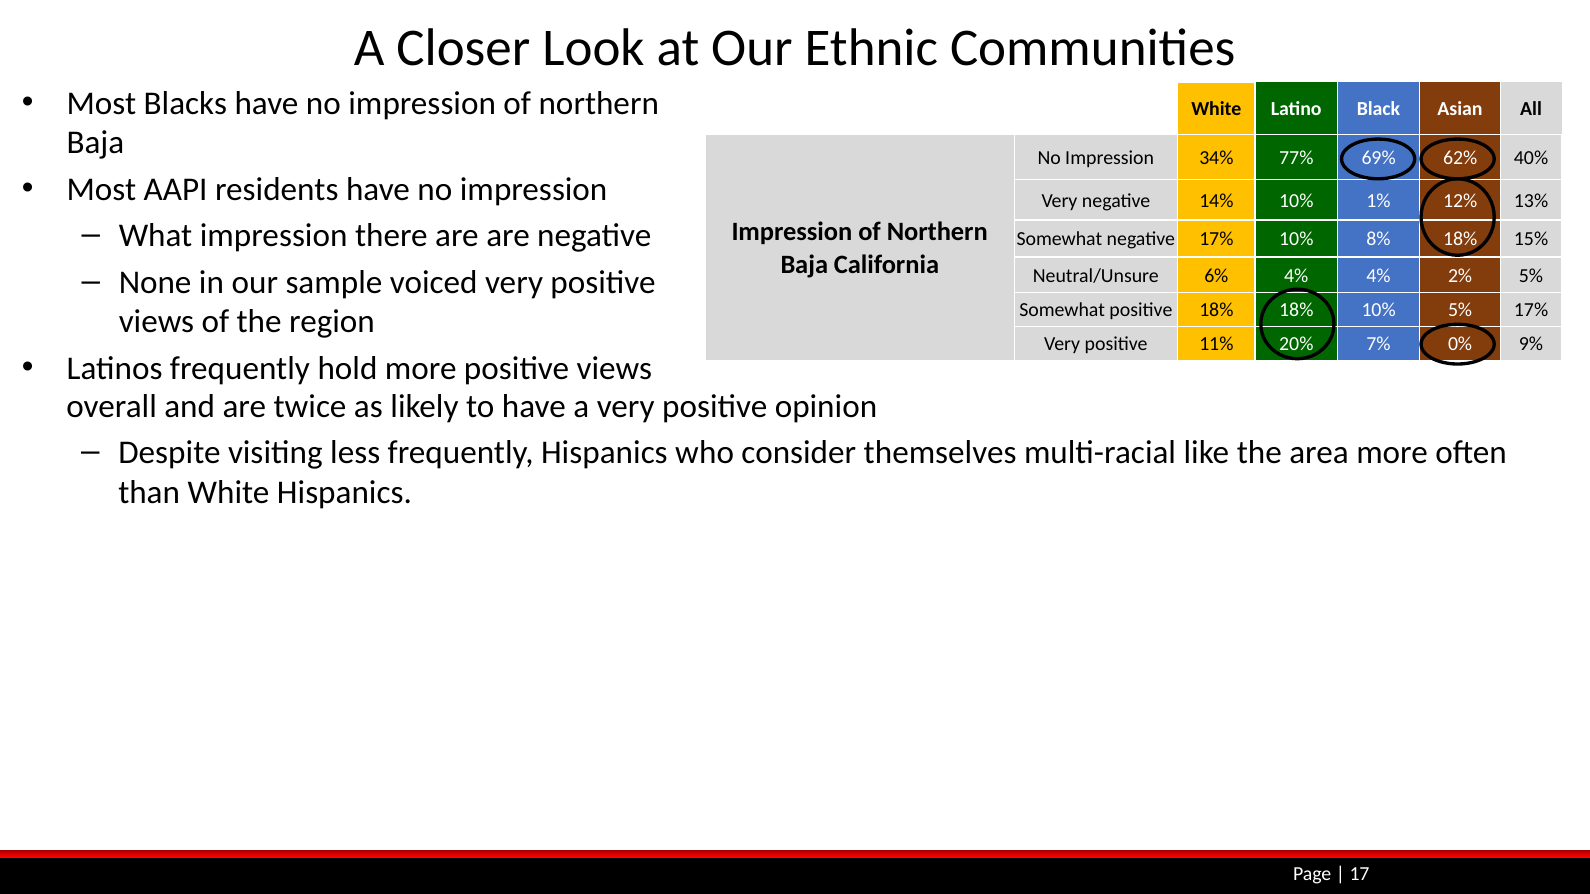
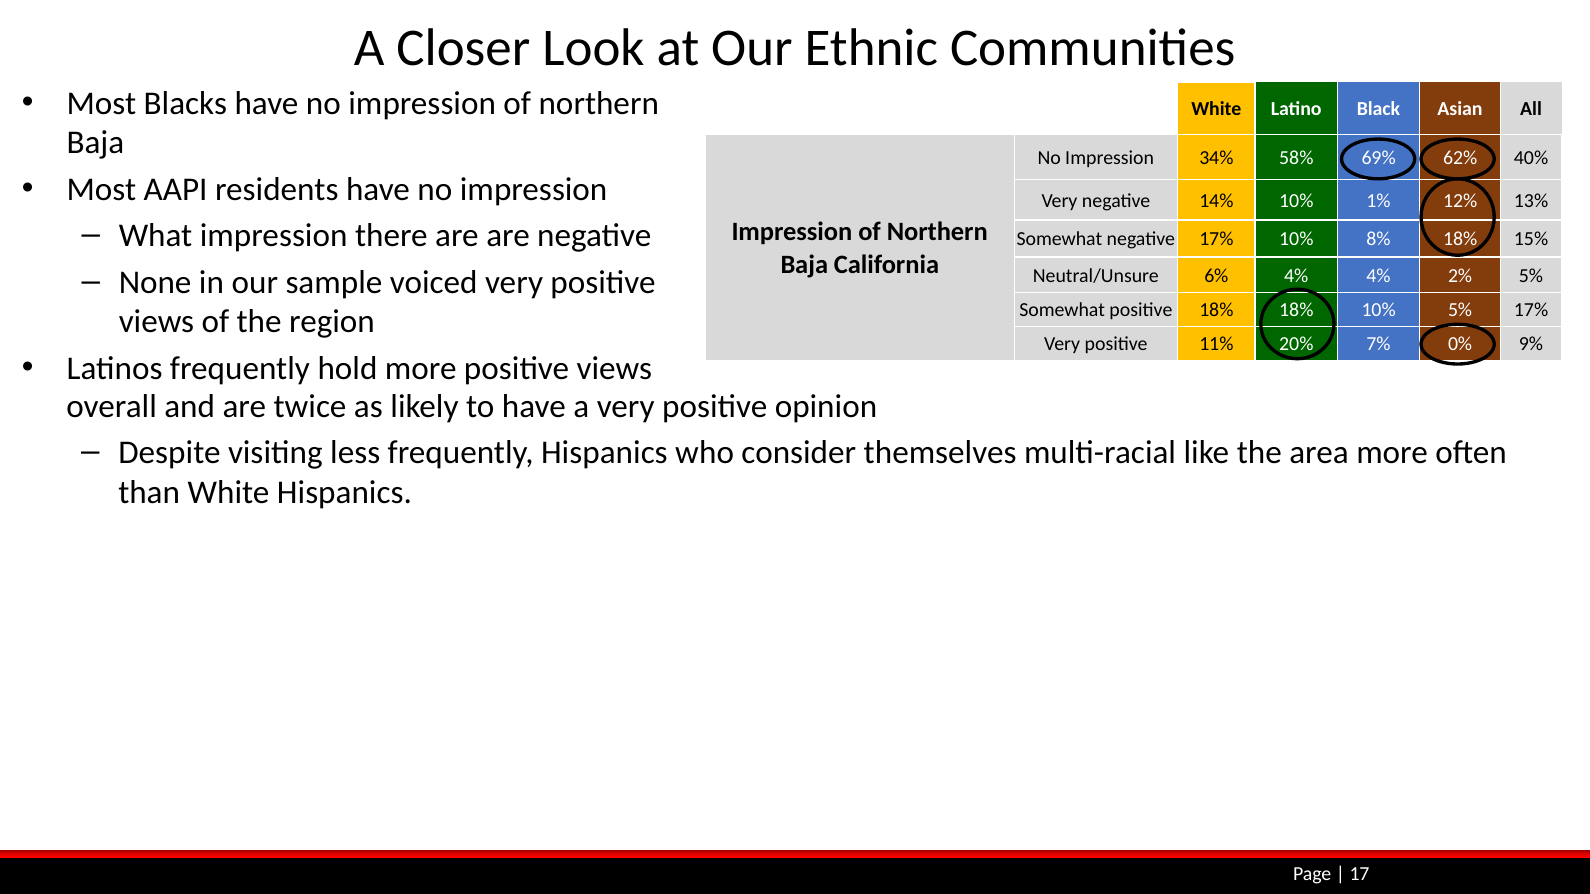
77%: 77% -> 58%
